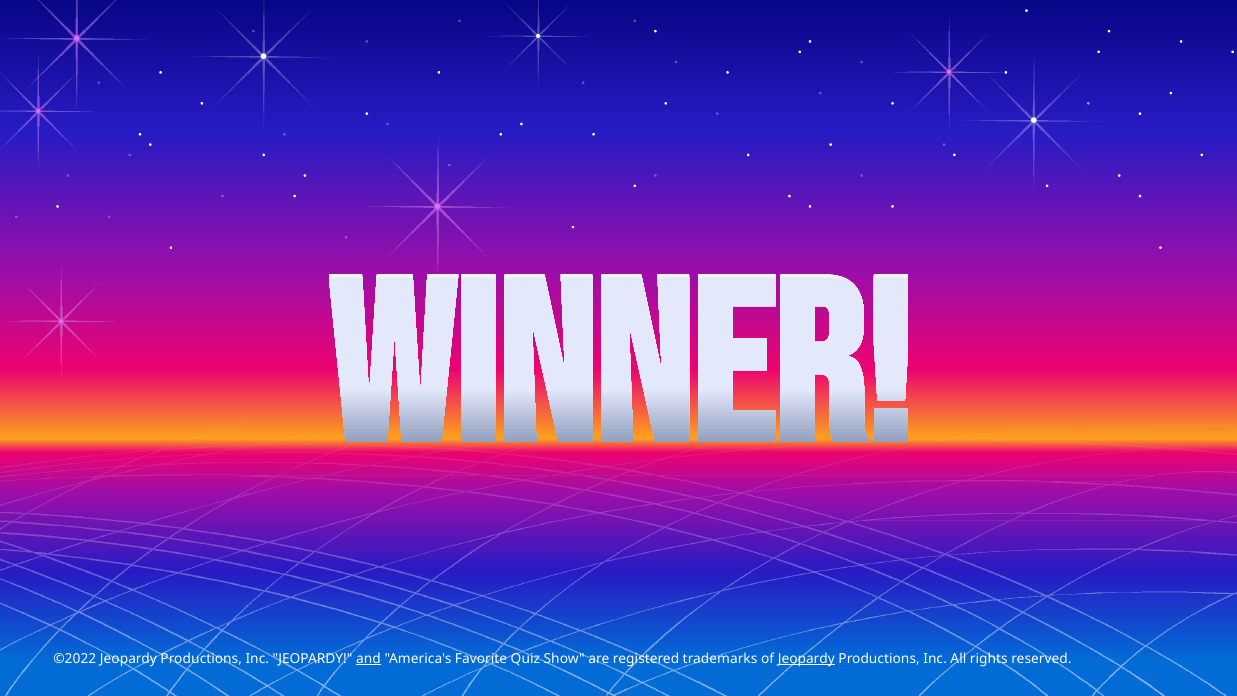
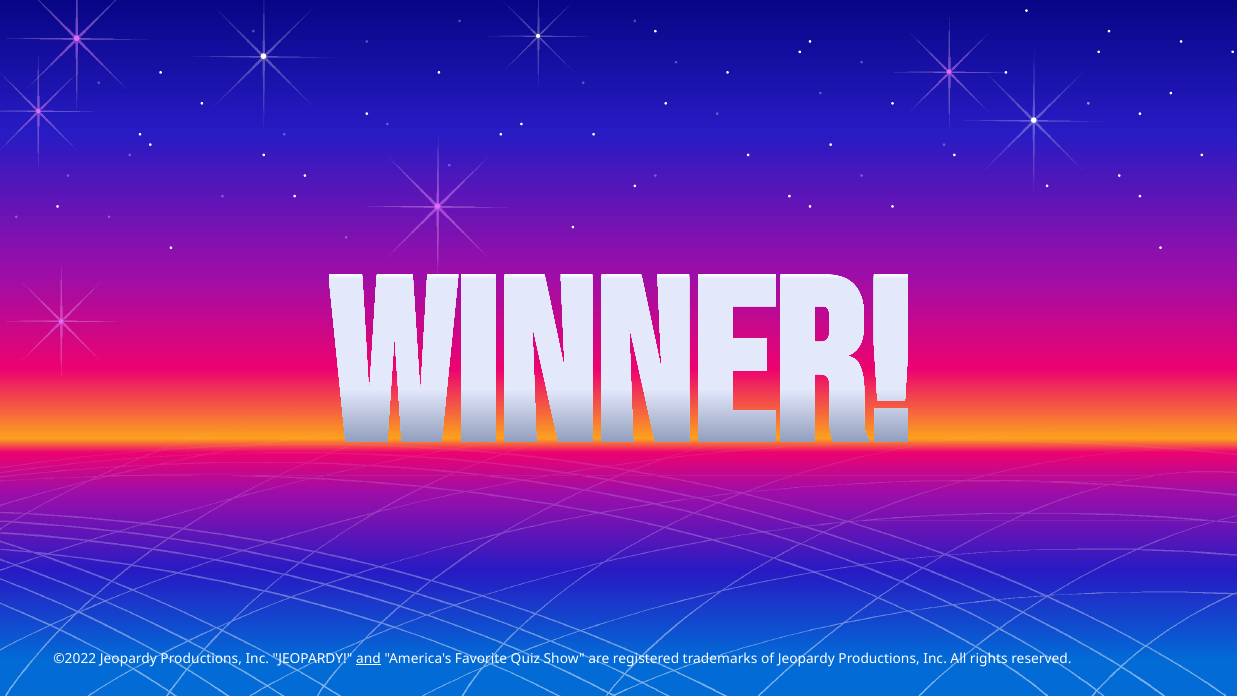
Jeopardy at (806, 659) underline: present -> none
